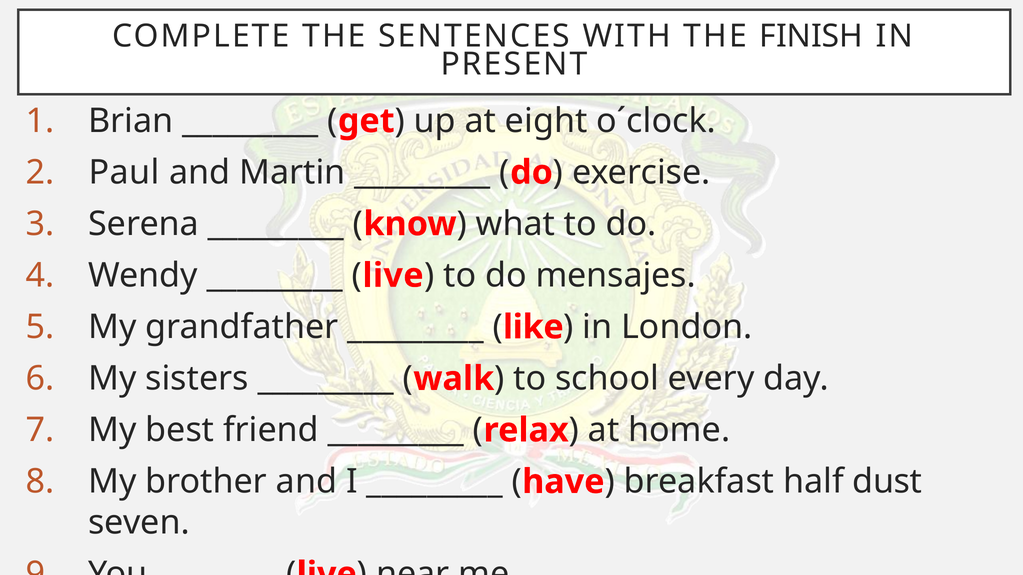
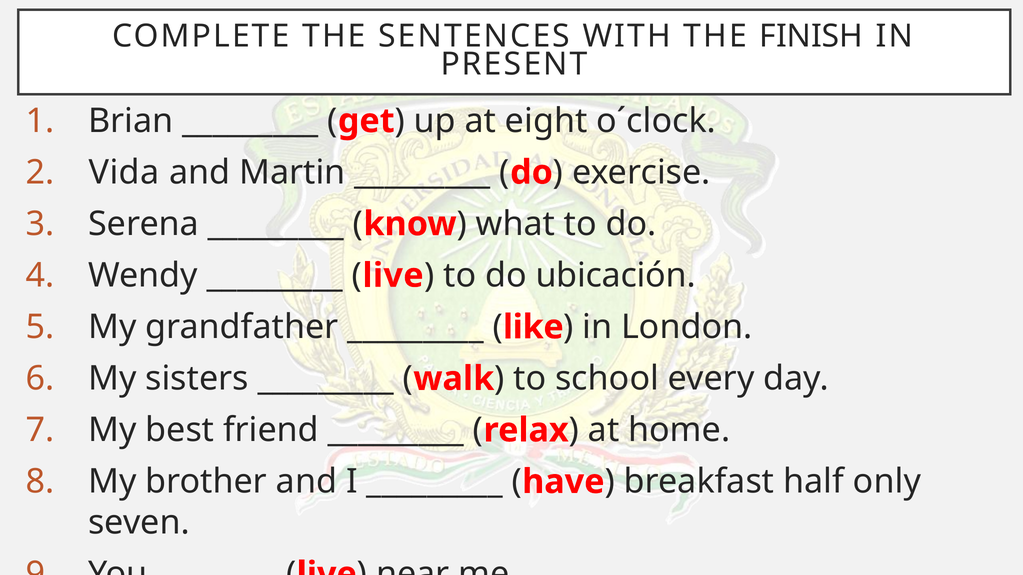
Paul: Paul -> Vida
mensajes: mensajes -> ubicación
dust: dust -> only
